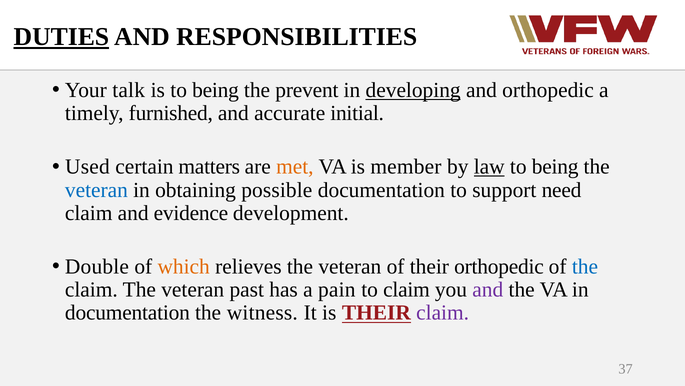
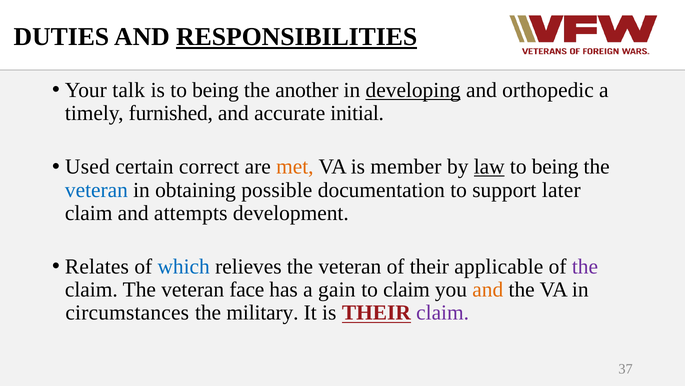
DUTIES underline: present -> none
RESPONSIBILITIES underline: none -> present
prevent: prevent -> another
matters: matters -> correct
need: need -> later
evidence: evidence -> attempts
Double: Double -> Relates
which colour: orange -> blue
their orthopedic: orthopedic -> applicable
the at (585, 266) colour: blue -> purple
past: past -> face
pain: pain -> gain
and at (488, 289) colour: purple -> orange
documentation at (127, 312): documentation -> circumstances
witness: witness -> military
